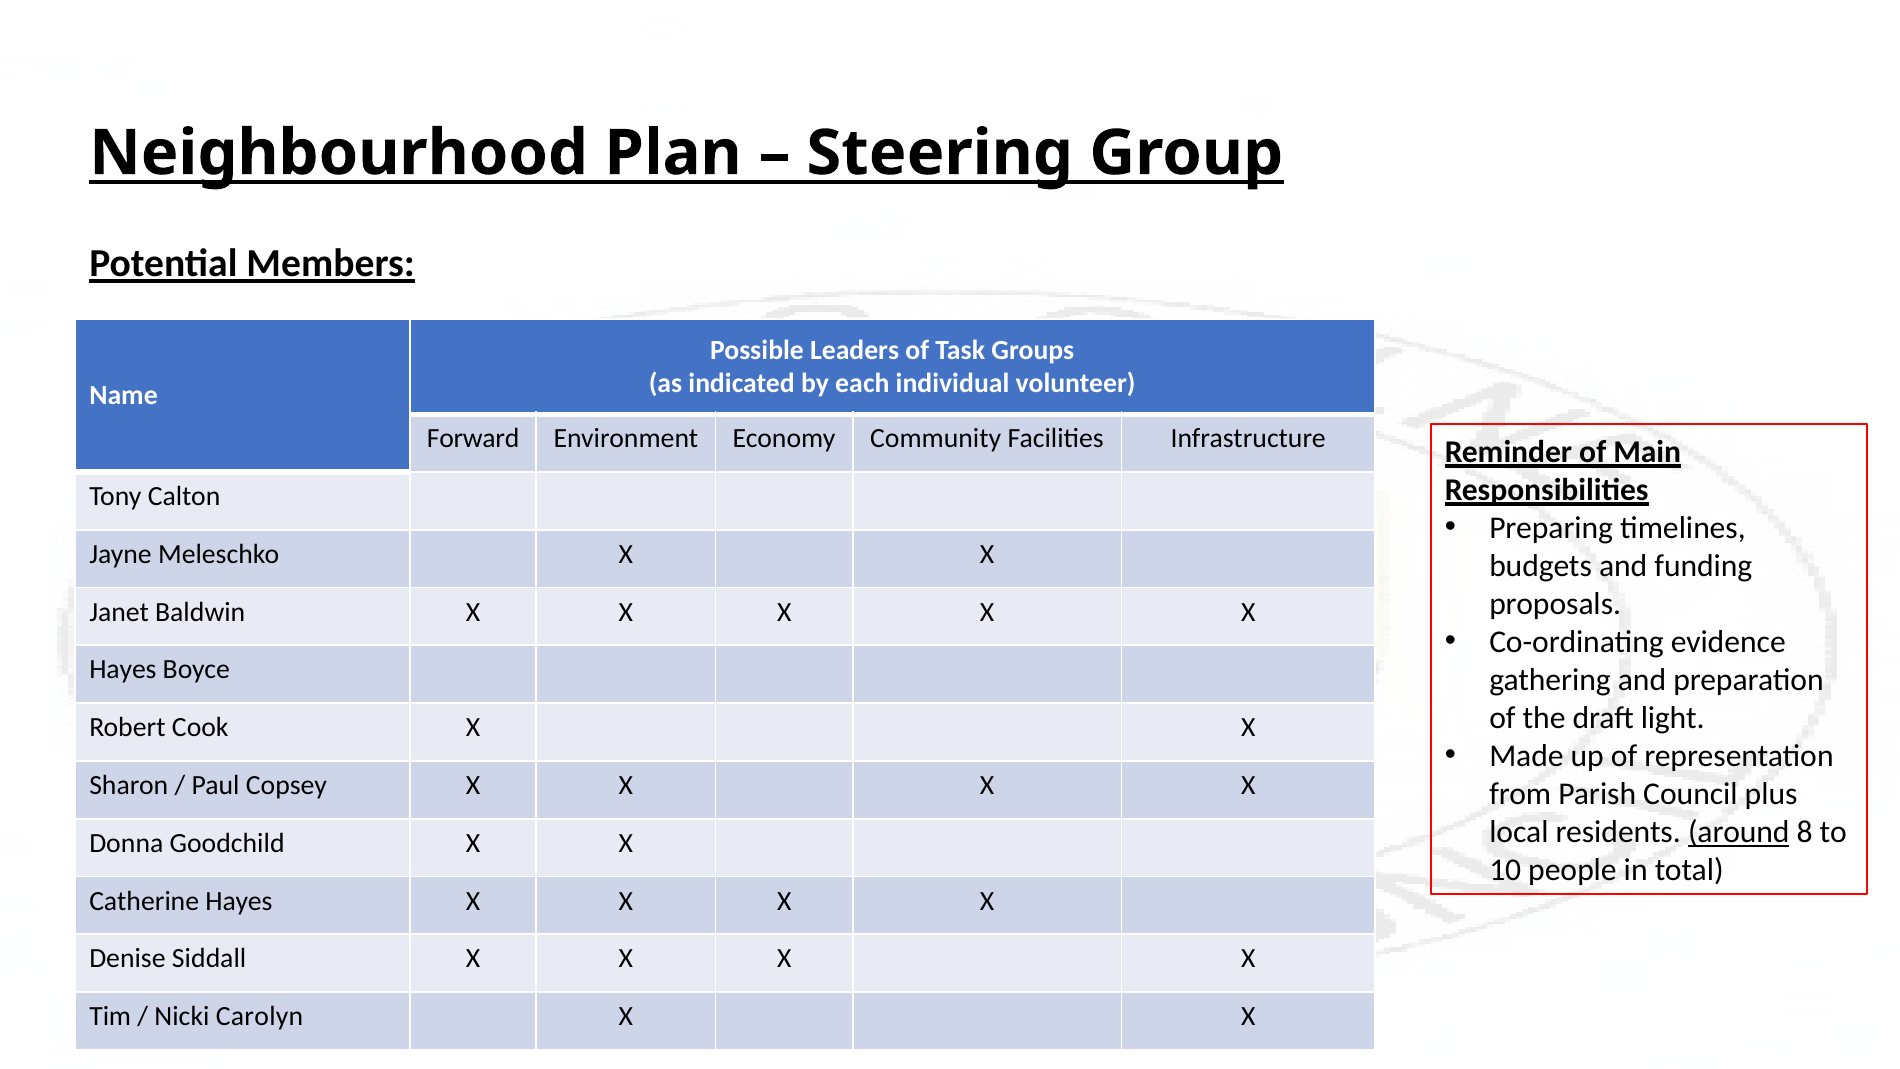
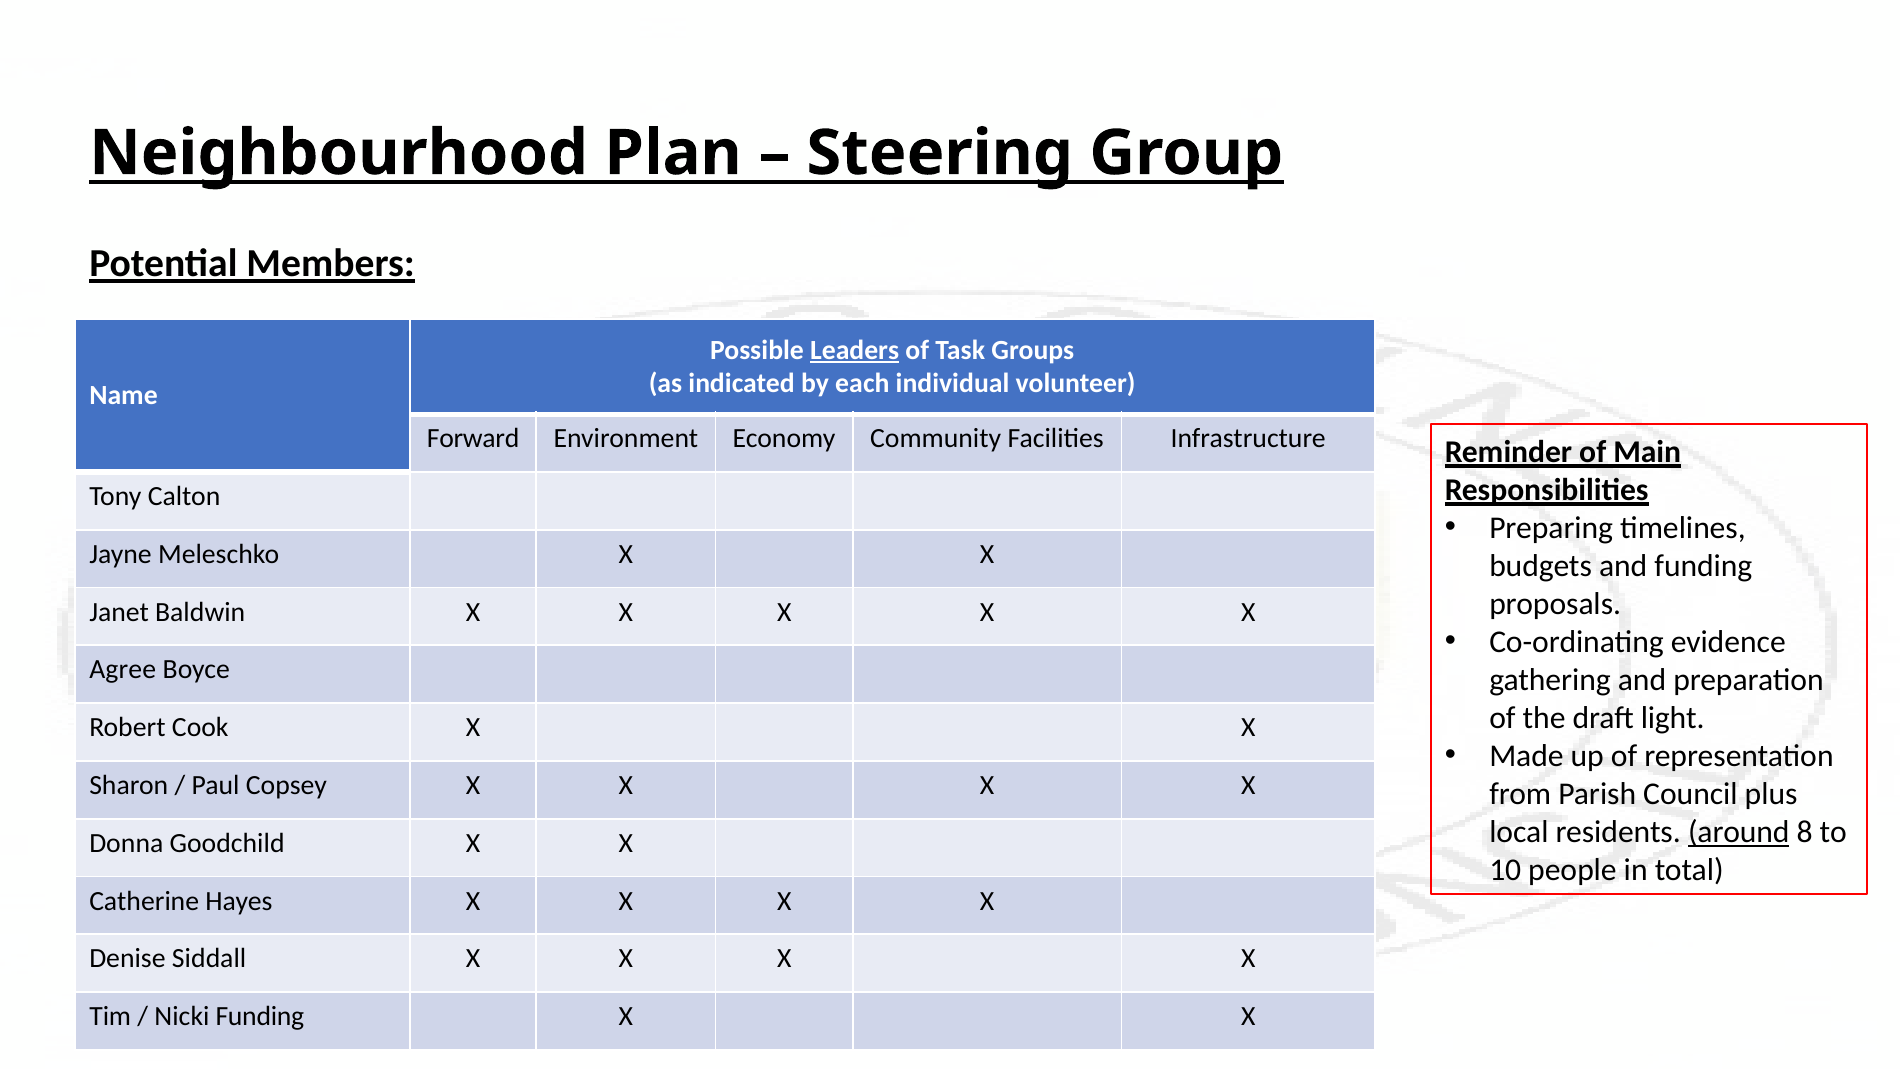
Leaders underline: none -> present
Hayes at (123, 670): Hayes -> Agree
Nicki Carolyn: Carolyn -> Funding
